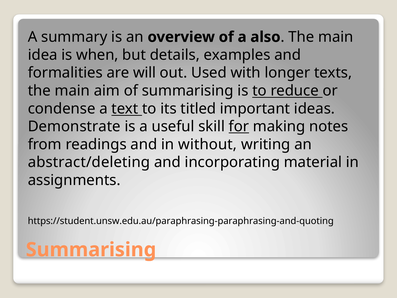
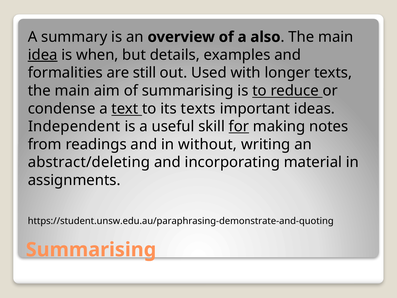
idea underline: none -> present
will: will -> still
its titled: titled -> texts
Demonstrate: Demonstrate -> Independent
https://student.unsw.edu.au/paraphrasing-paraphrasing-and-quoting: https://student.unsw.edu.au/paraphrasing-paraphrasing-and-quoting -> https://student.unsw.edu.au/paraphrasing-demonstrate-and-quoting
